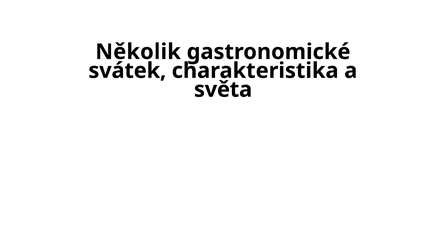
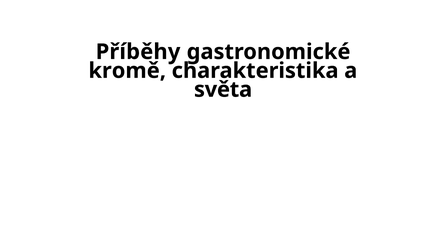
Několik: Několik -> Příběhy
svátek: svátek -> kromě
